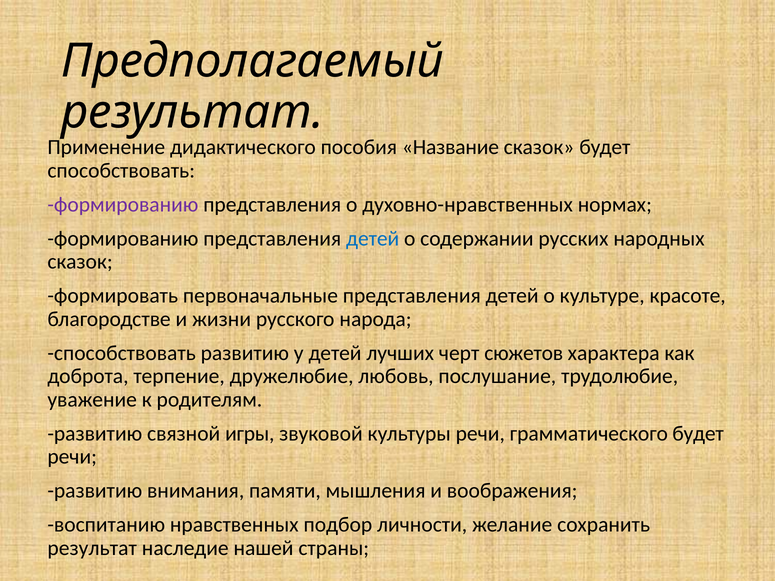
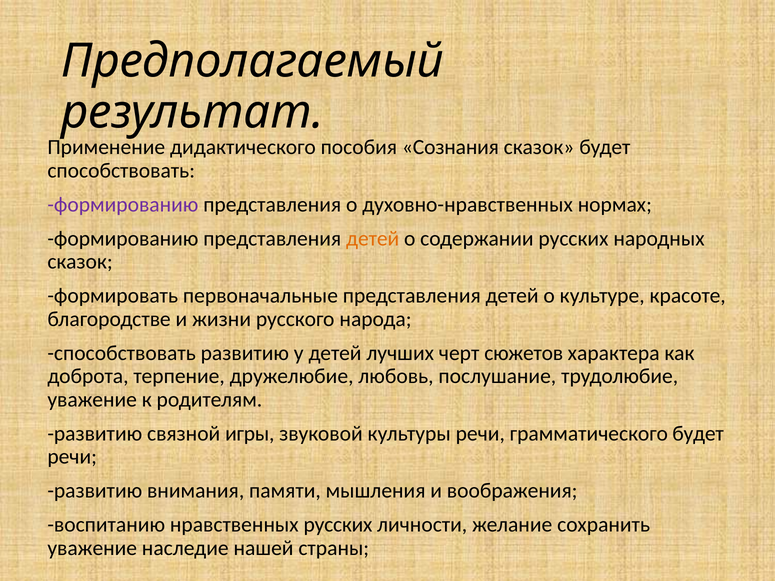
Название: Название -> Сознания
детей at (373, 239) colour: blue -> orange
нравственных подбор: подбор -> русских
результат at (92, 548): результат -> уважение
